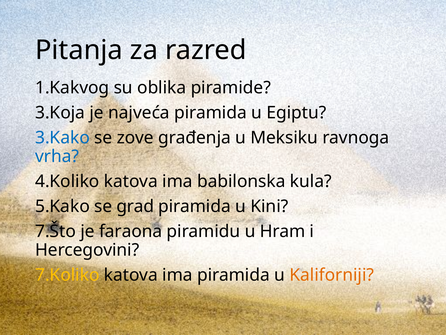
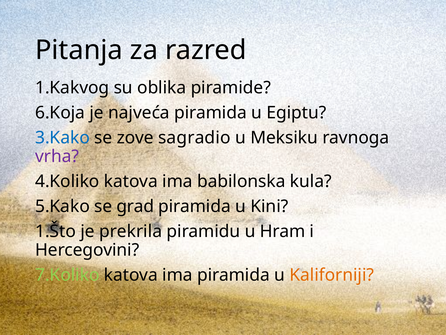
3.Koja: 3.Koja -> 6.Koja
građenja: građenja -> sagradio
vrha colour: blue -> purple
7.Što: 7.Što -> 1.Što
faraona: faraona -> prekrila
7.Koliko colour: yellow -> light green
